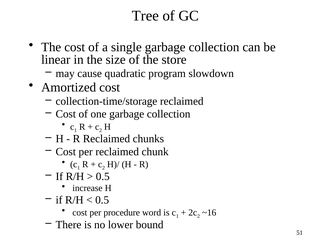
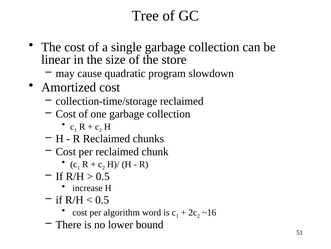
procedure: procedure -> algorithm
